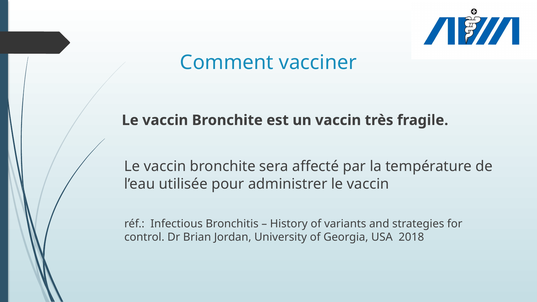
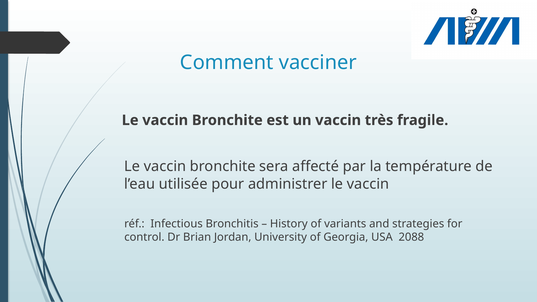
2018: 2018 -> 2088
